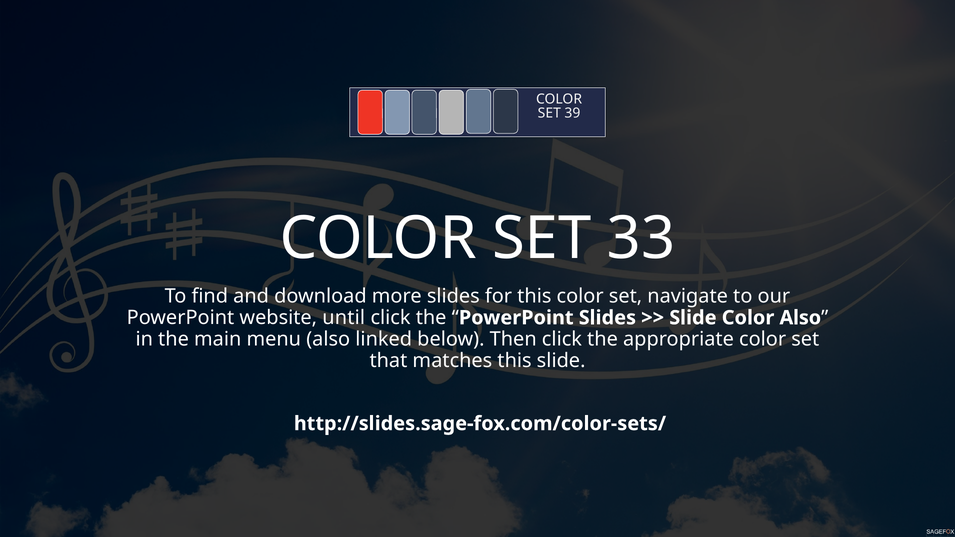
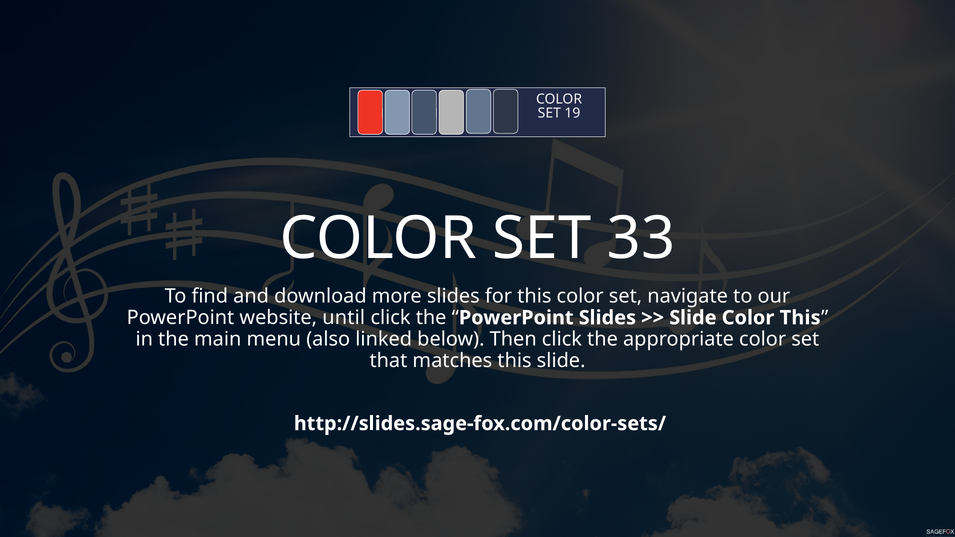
39: 39 -> 19
Color Also: Also -> This
